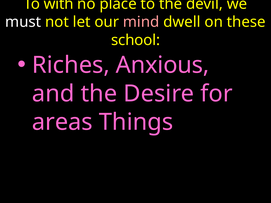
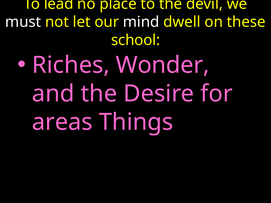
with: with -> lead
mind colour: pink -> white
Anxious: Anxious -> Wonder
